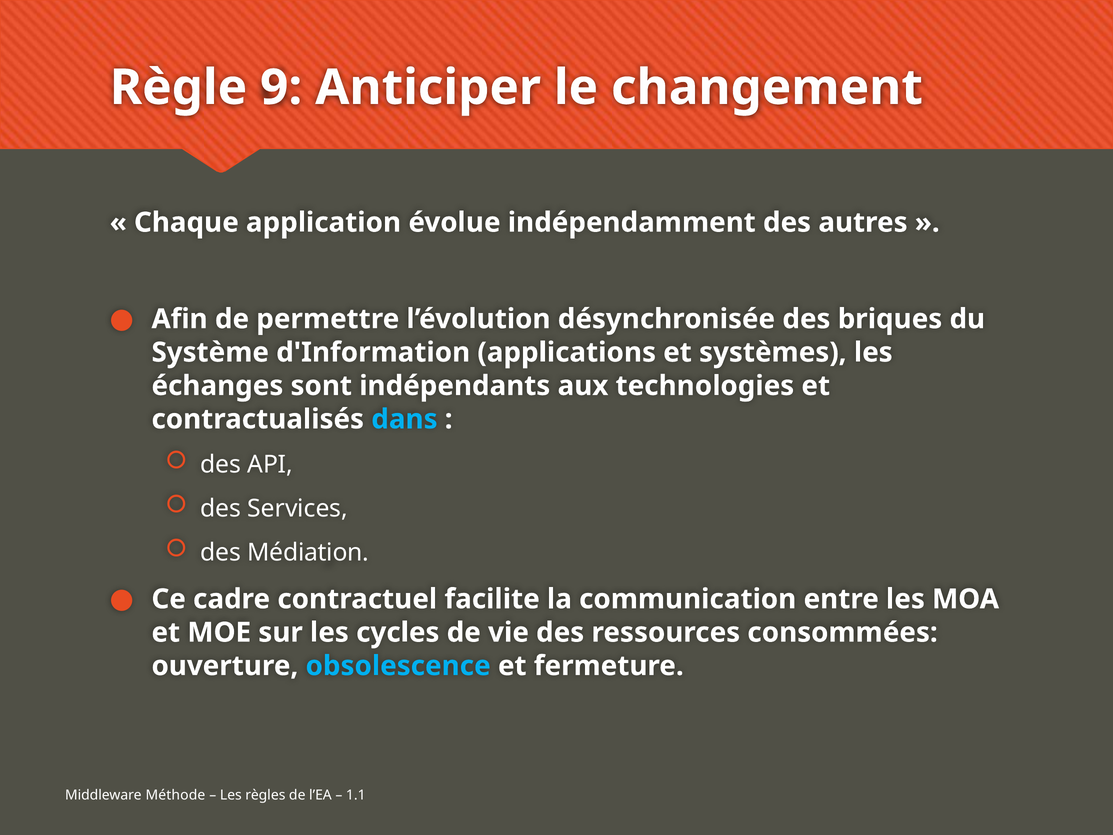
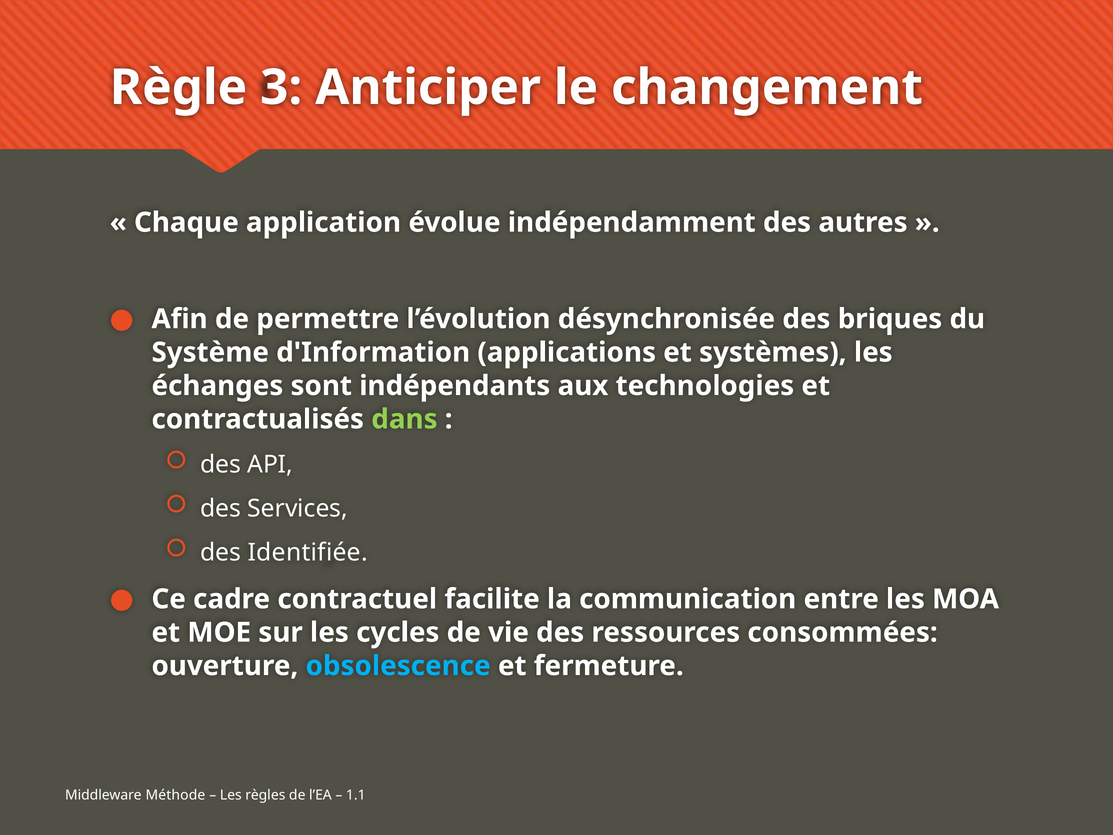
9: 9 -> 3
dans colour: light blue -> light green
Médiation: Médiation -> Identifiée
